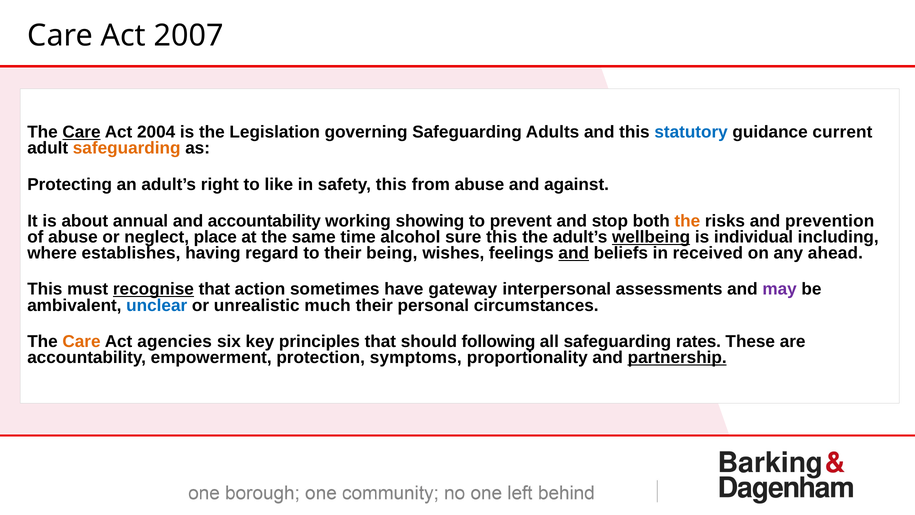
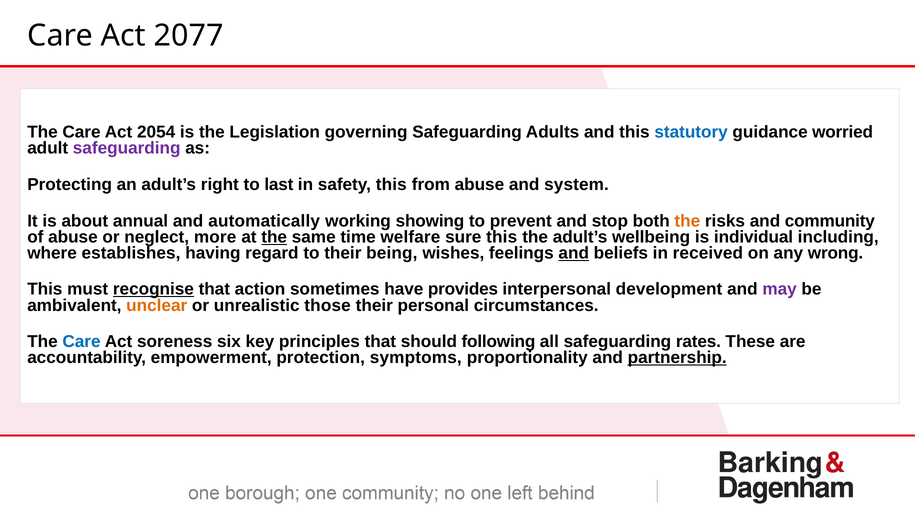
2007: 2007 -> 2077
Care at (82, 132) underline: present -> none
2004: 2004 -> 2054
current: current -> worried
safeguarding at (127, 148) colour: orange -> purple
like: like -> last
against: against -> system
and accountability: accountability -> automatically
prevention: prevention -> community
place: place -> more
the at (274, 237) underline: none -> present
alcohol: alcohol -> welfare
wellbeing underline: present -> none
ahead: ahead -> wrong
gateway: gateway -> provides
assessments: assessments -> development
unclear colour: blue -> orange
much: much -> those
Care at (82, 341) colour: orange -> blue
agencies: agencies -> soreness
